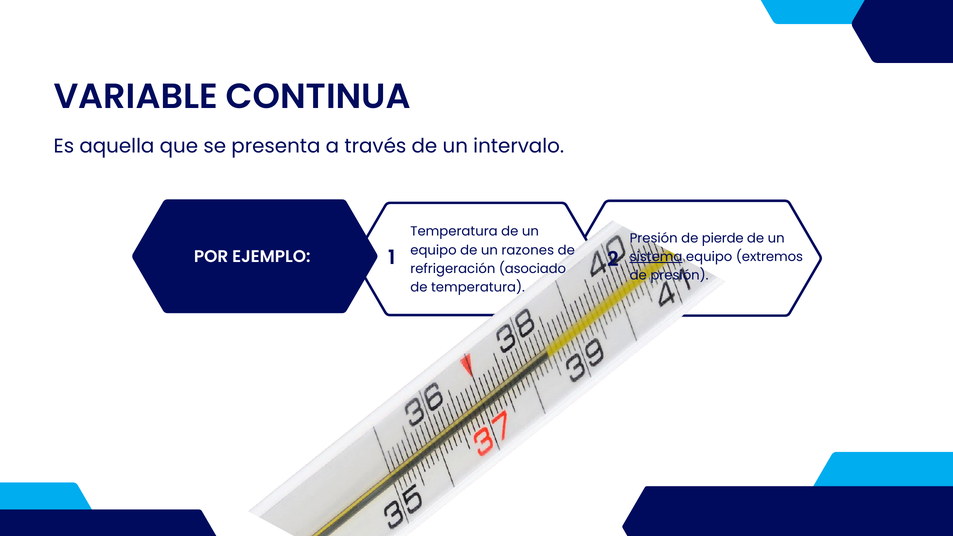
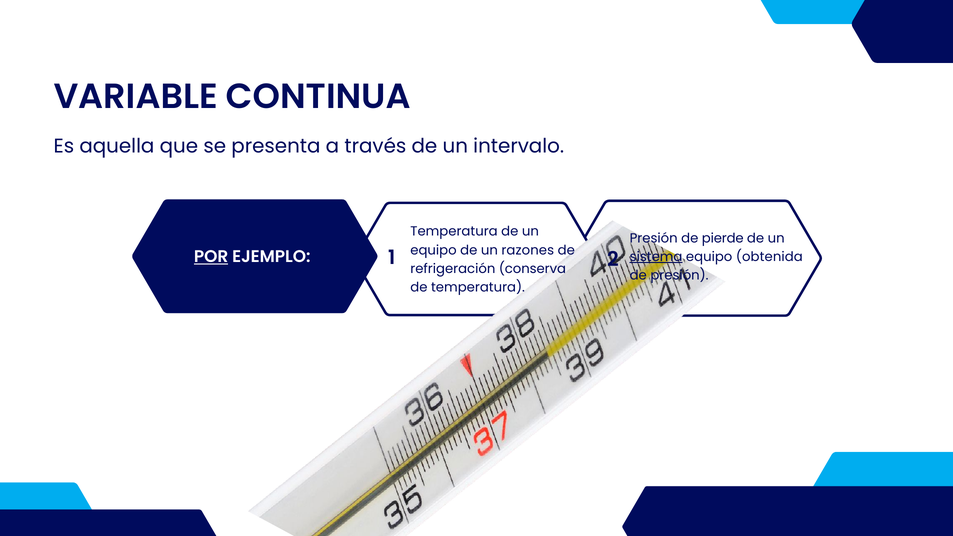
POR underline: none -> present
extremos: extremos -> obtenida
asociado: asociado -> conserva
